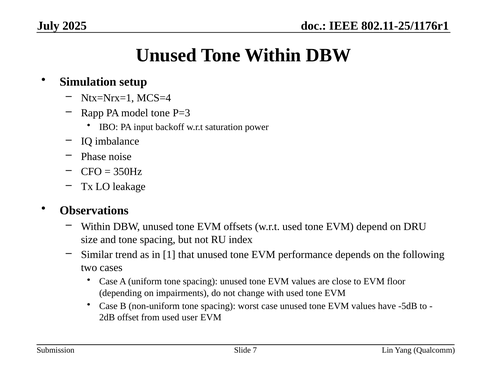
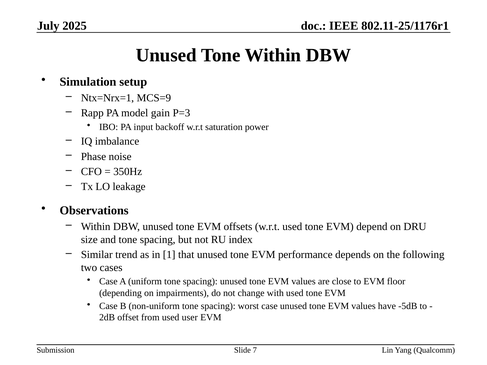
MCS=4: MCS=4 -> MCS=9
model tone: tone -> gain
